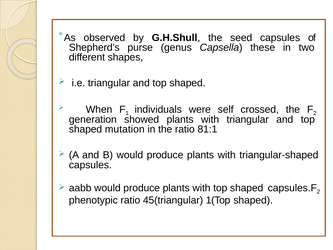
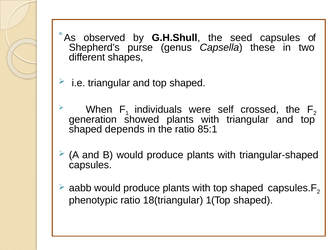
mutation: mutation -> depends
81:1: 81:1 -> 85:1
45(triangular: 45(triangular -> 18(triangular
